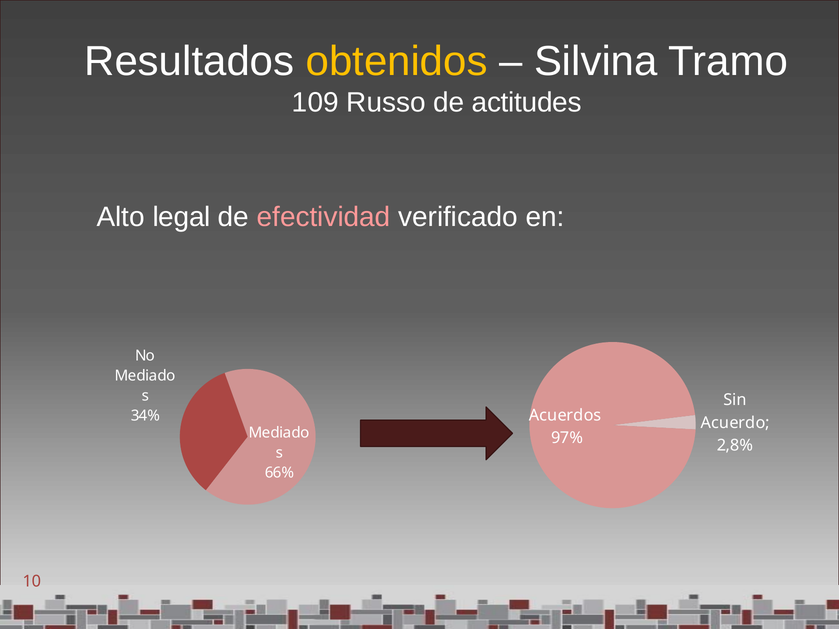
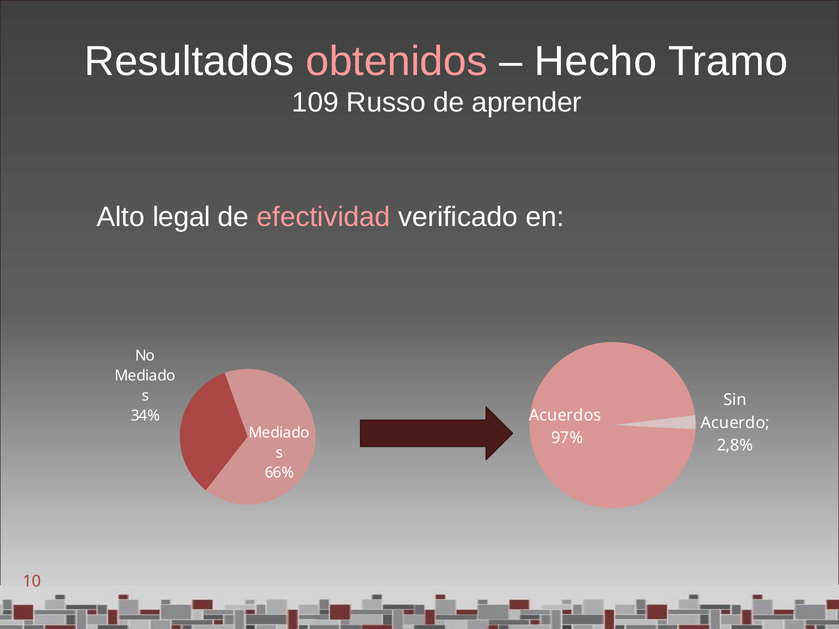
obtenidos colour: yellow -> pink
Silvina: Silvina -> Hecho
actitudes: actitudes -> aprender
